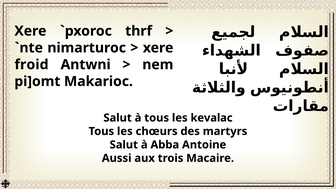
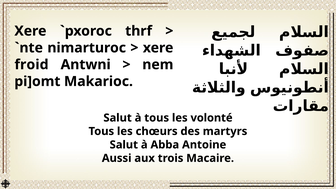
kevalac: kevalac -> volonté
